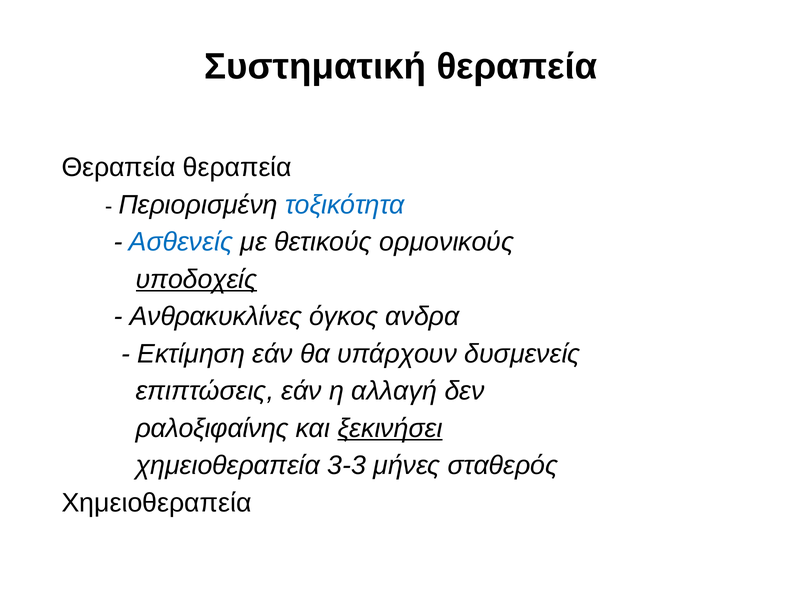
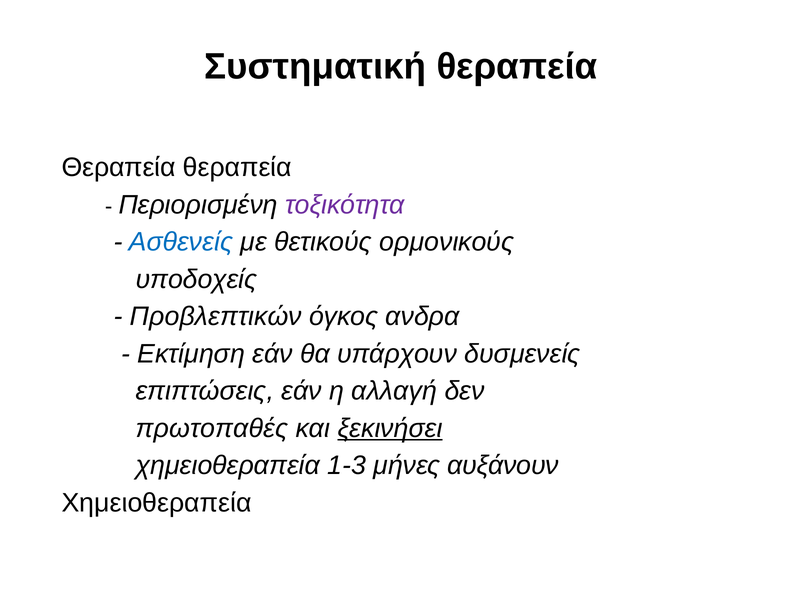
τοξικότητα colour: blue -> purple
υποδοχείς underline: present -> none
Ανθρακυκλίνες: Ανθρακυκλίνες -> Προβλεπτικών
ραλοξιφαίνης: ραλοξιφαίνης -> πρωτοπαθές
3-3: 3-3 -> 1-3
σταθερός: σταθερός -> αυξάνουν
